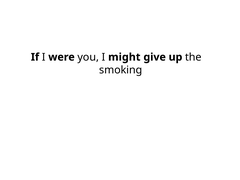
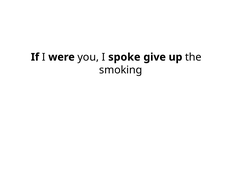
might: might -> spoke
